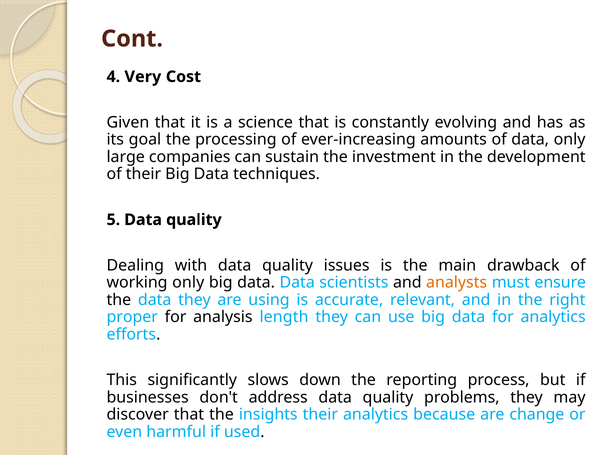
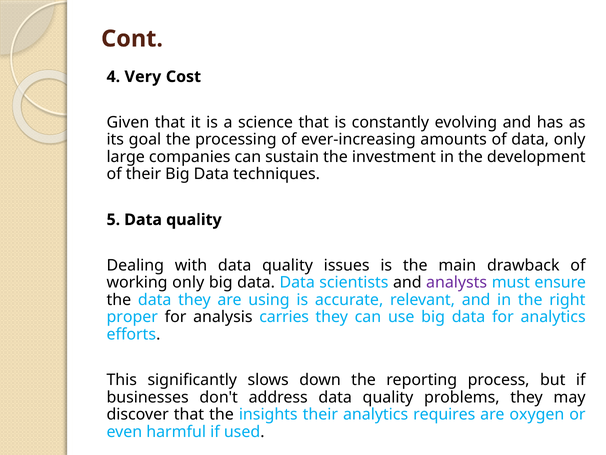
analysts colour: orange -> purple
length: length -> carries
because: because -> requires
change: change -> oxygen
